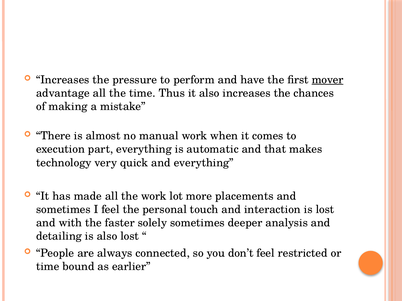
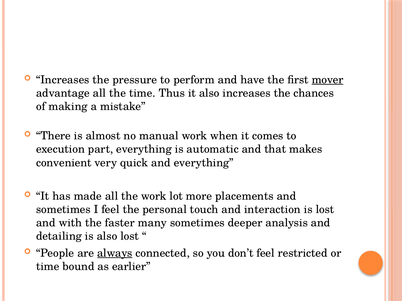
technology: technology -> convenient
solely: solely -> many
always underline: none -> present
